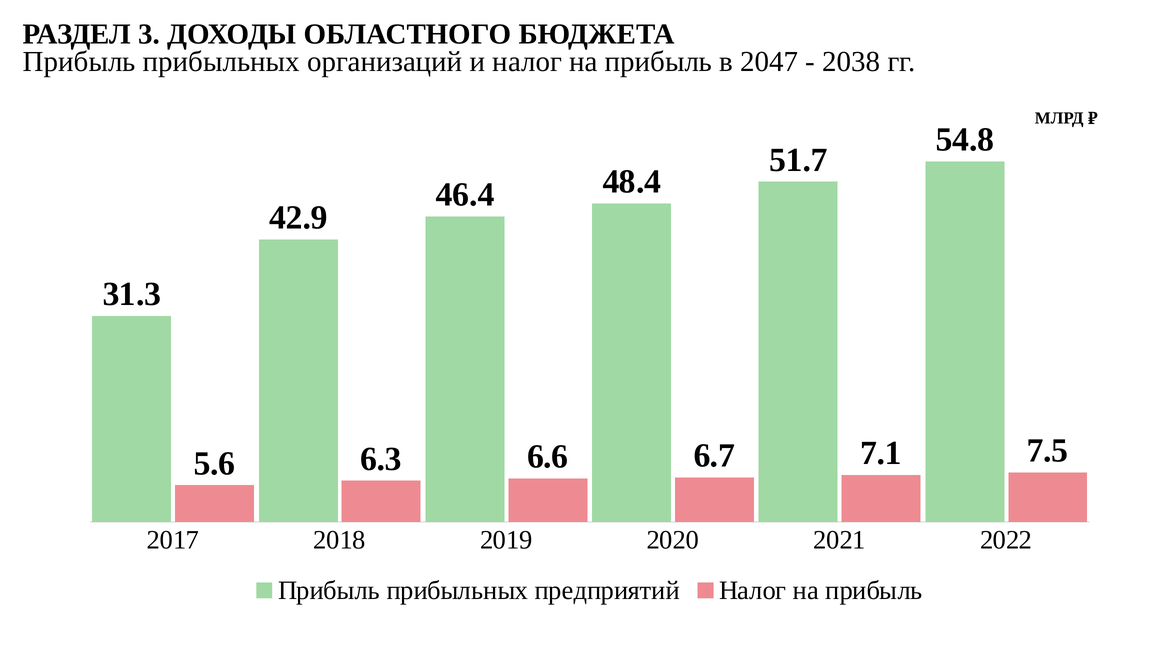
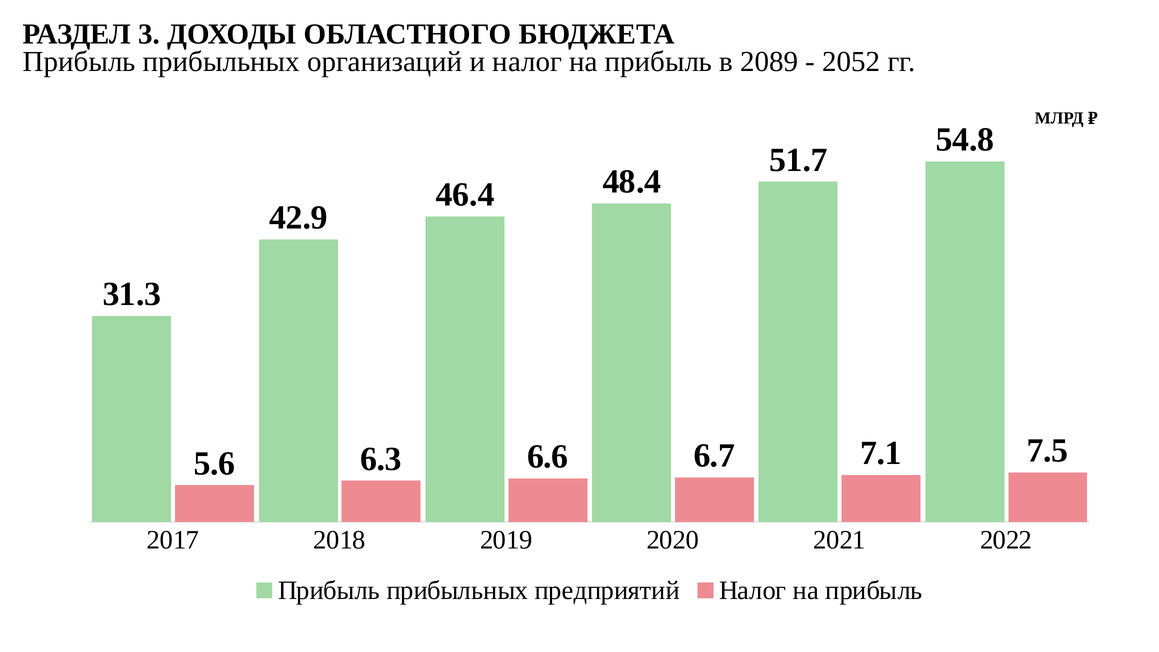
2047: 2047 -> 2089
2038: 2038 -> 2052
